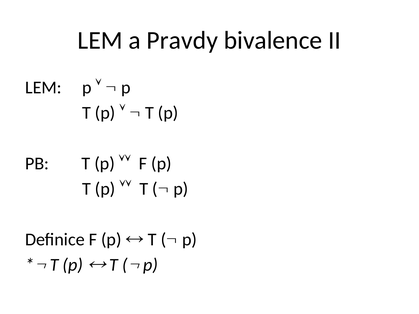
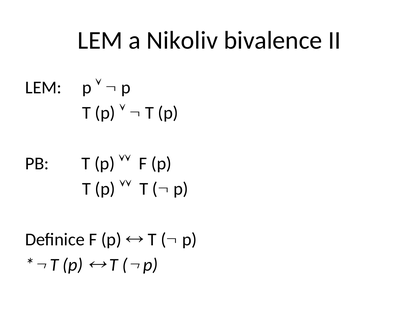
Pravdy: Pravdy -> Nikoliv
